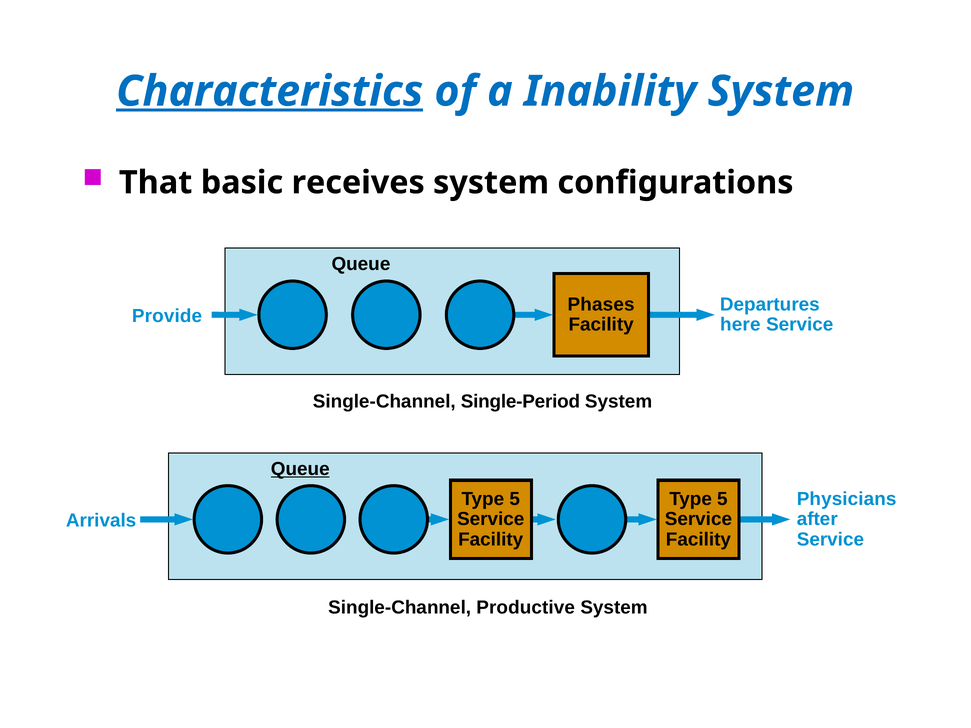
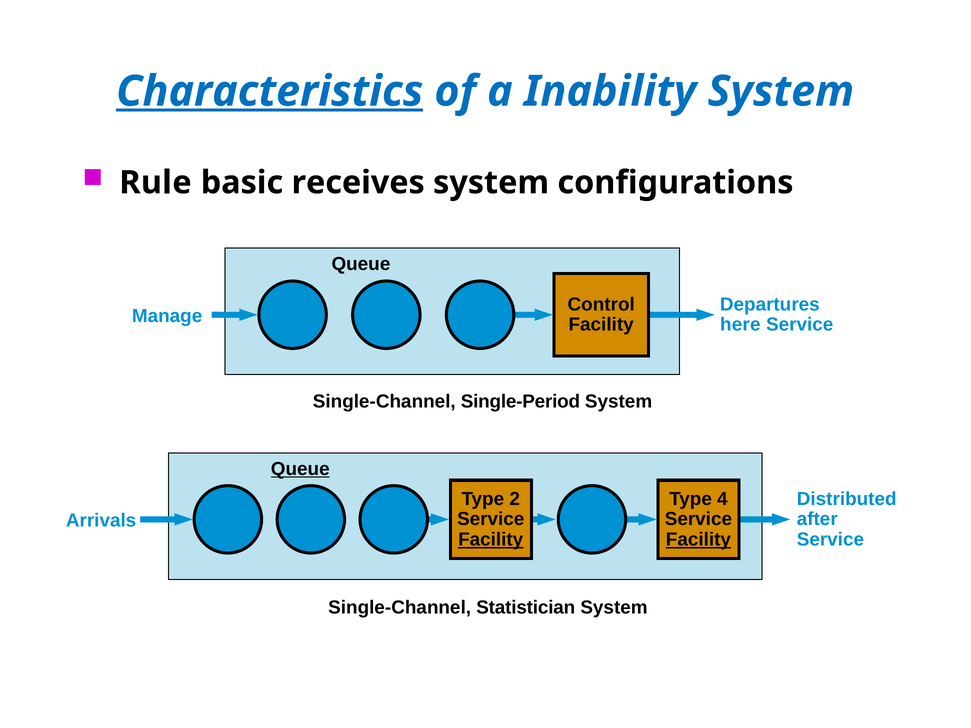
That: That -> Rule
Phases: Phases -> Control
Provide: Provide -> Manage
5 at (515, 499): 5 -> 2
5 at (722, 499): 5 -> 4
Physicians: Physicians -> Distributed
Facility at (491, 540) underline: none -> present
Facility at (698, 540) underline: none -> present
Productive: Productive -> Statistician
